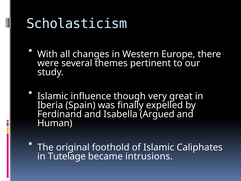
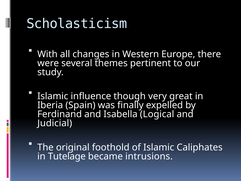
Argued: Argued -> Logical
Human: Human -> Judicial
